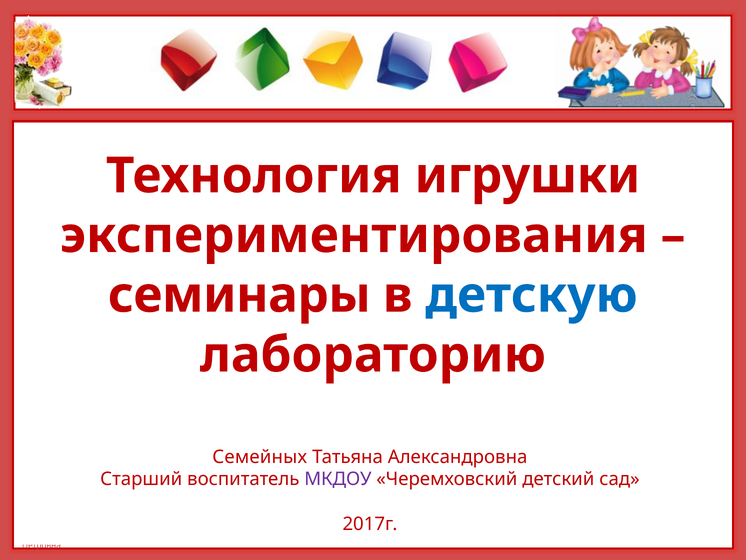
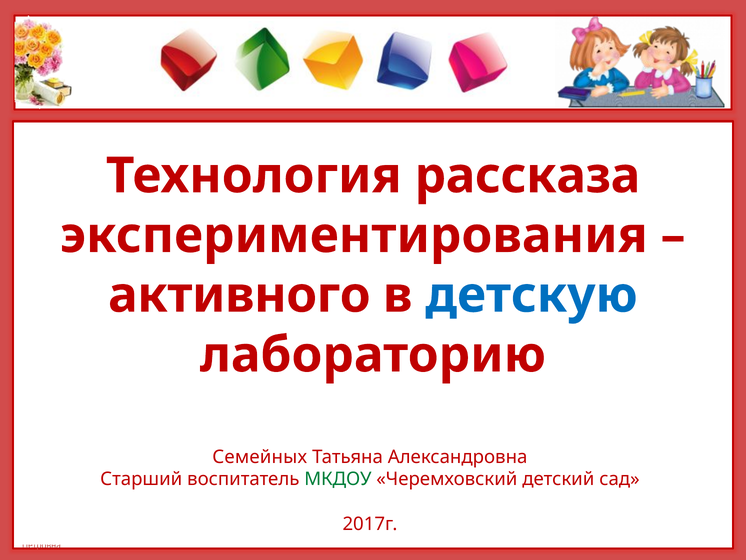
игрушки: игрушки -> рассказа
семинары: семинары -> активного
МКДОУ colour: purple -> green
